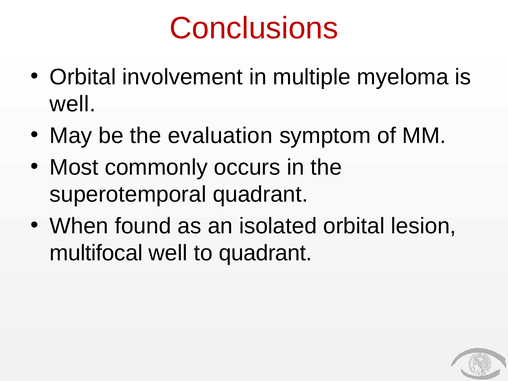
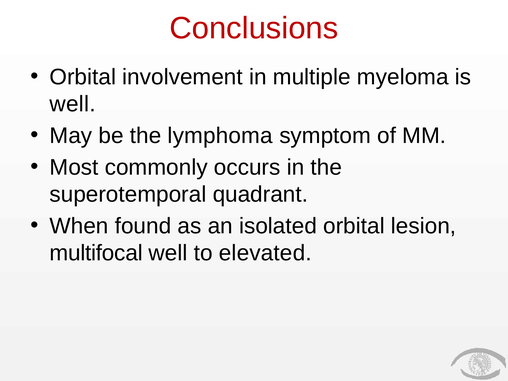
evaluation: evaluation -> lymphoma
to quadrant: quadrant -> elevated
